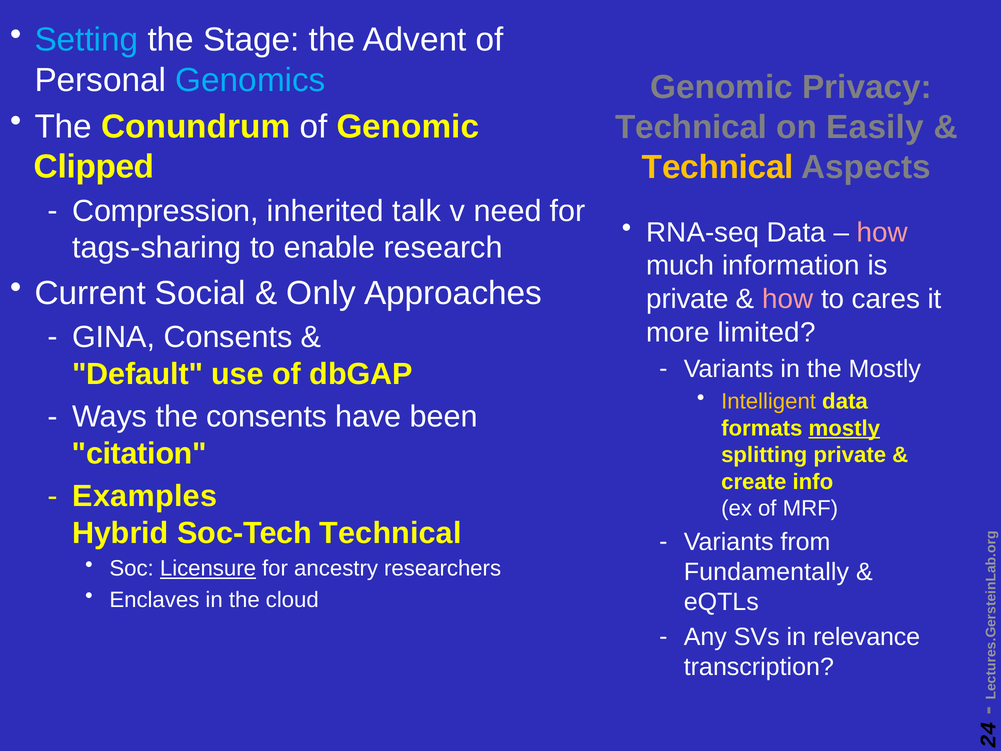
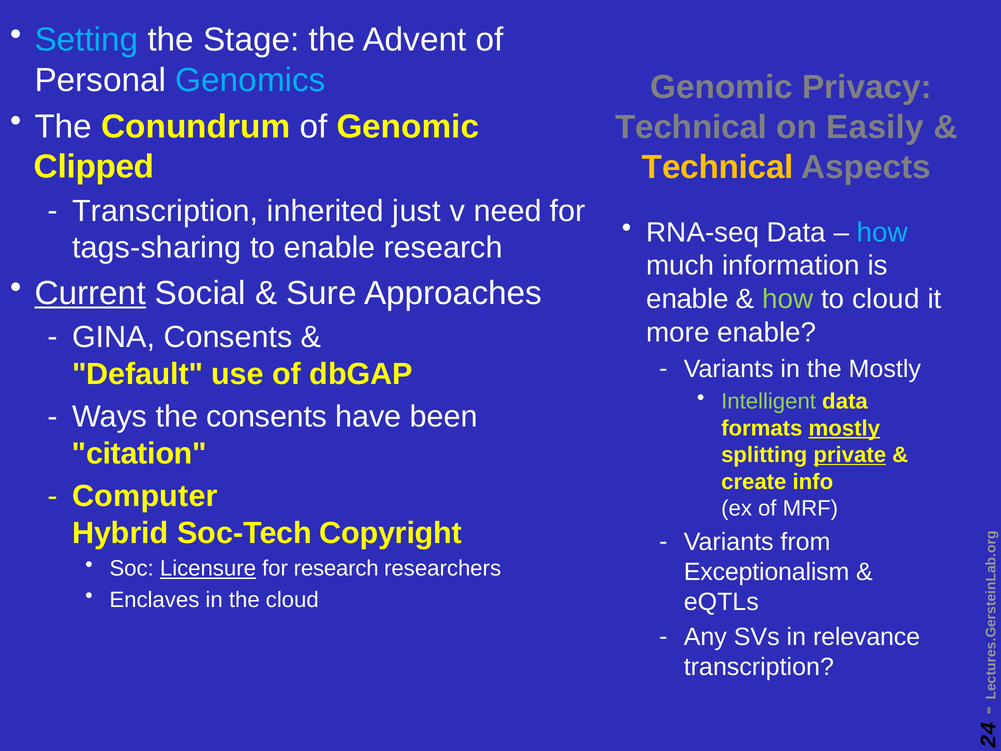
Compression at (165, 211): Compression -> Transcription
talk: talk -> just
how at (882, 232) colour: pink -> light blue
Current underline: none -> present
Only: Only -> Sure
private at (687, 299): private -> enable
how at (788, 299) colour: pink -> light green
to cares: cares -> cloud
more limited: limited -> enable
Intelligent colour: yellow -> light green
private at (850, 455) underline: none -> present
Examples: Examples -> Computer
Soc-Tech Technical: Technical -> Copyright
for ancestry: ancestry -> research
Fundamentally: Fundamentally -> Exceptionalism
